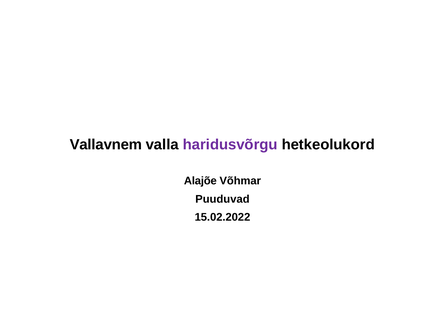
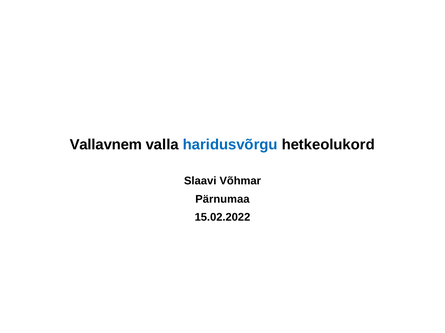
haridusvõrgu colour: purple -> blue
Alajõe: Alajõe -> Slaavi
Puuduvad: Puuduvad -> Pärnumaa
